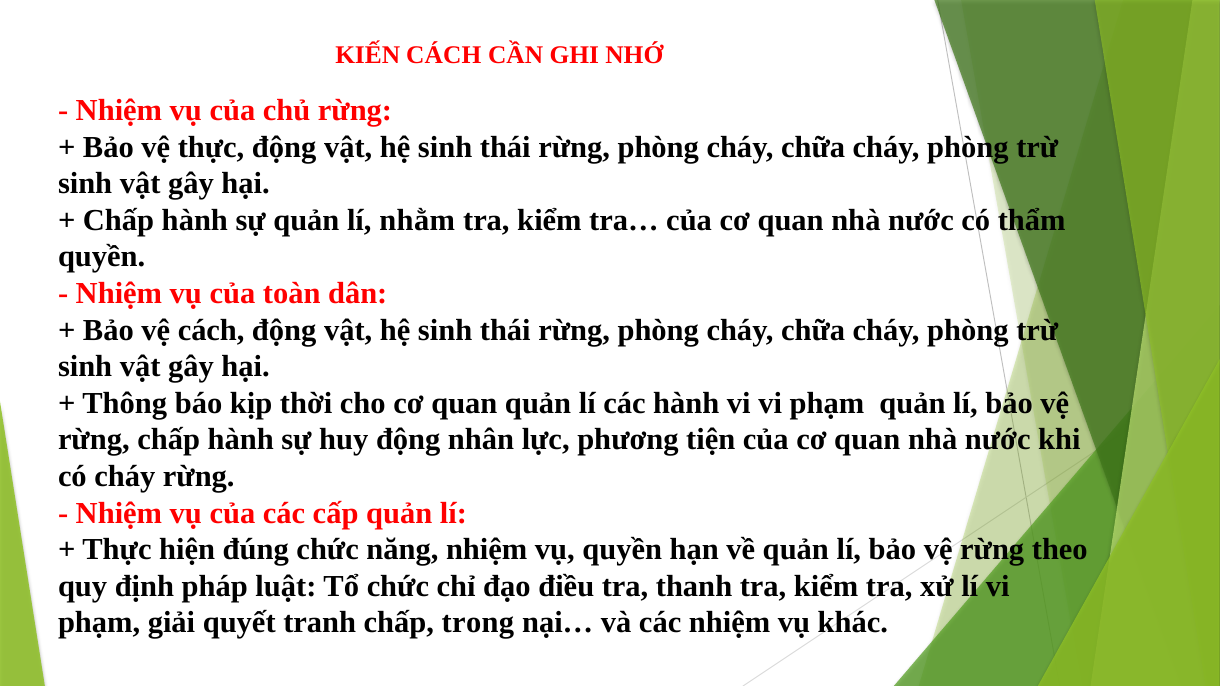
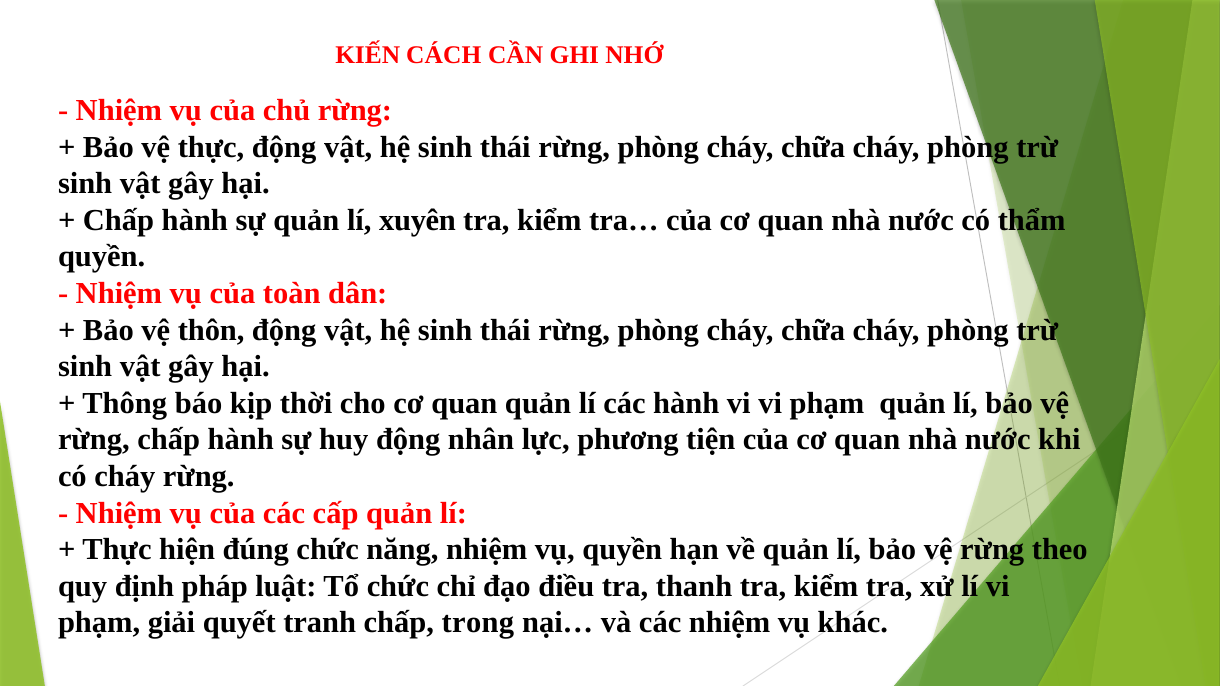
nhằm: nhằm -> xuyên
vệ cách: cách -> thôn
